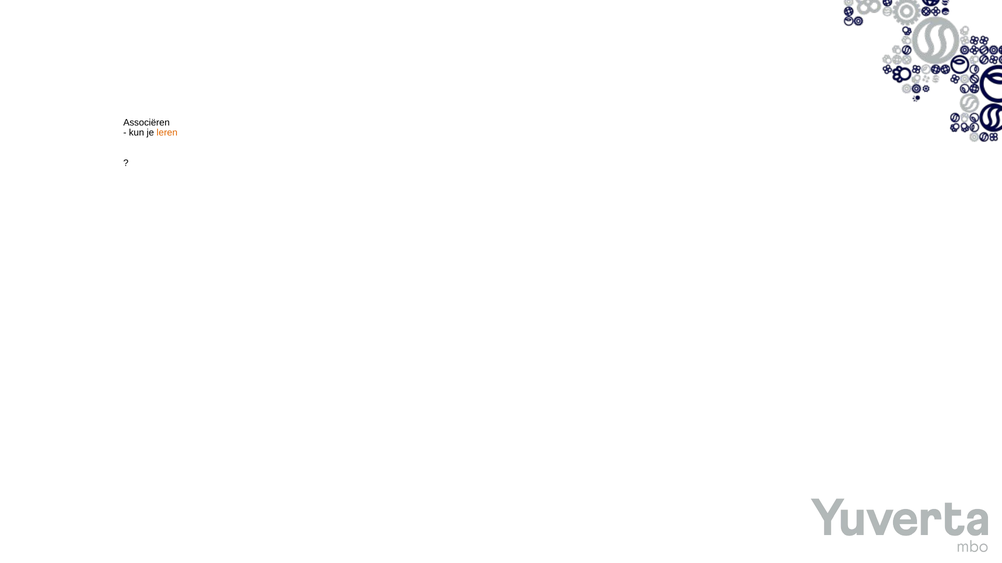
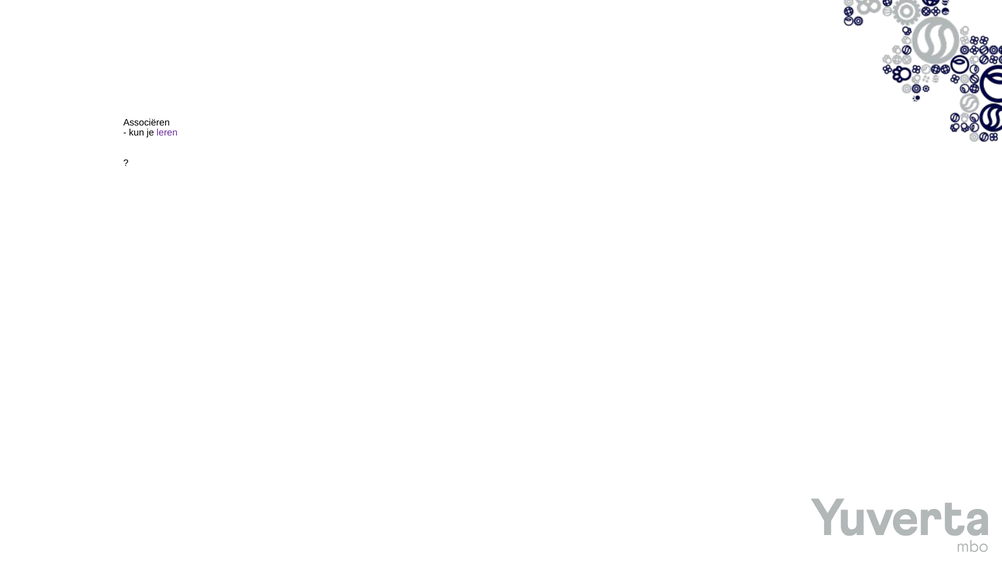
leren colour: orange -> purple
